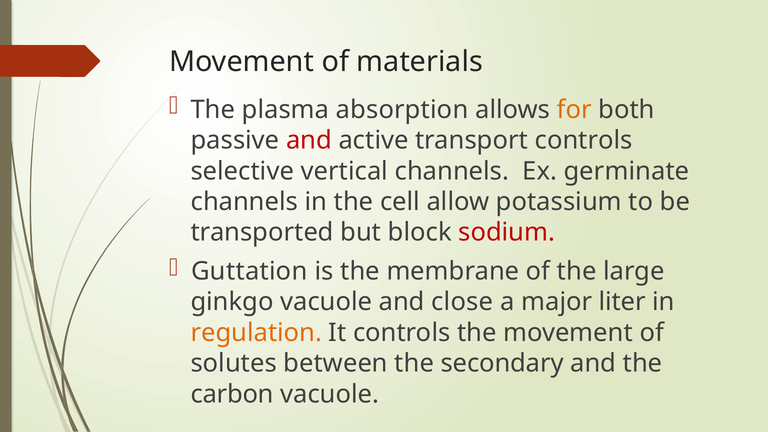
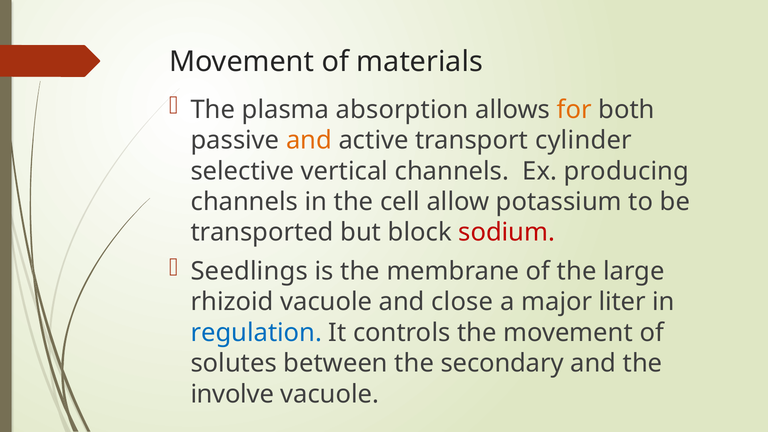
and at (309, 140) colour: red -> orange
transport controls: controls -> cylinder
germinate: germinate -> producing
Guttation: Guttation -> Seedlings
ginkgo: ginkgo -> rhizoid
regulation colour: orange -> blue
carbon: carbon -> involve
